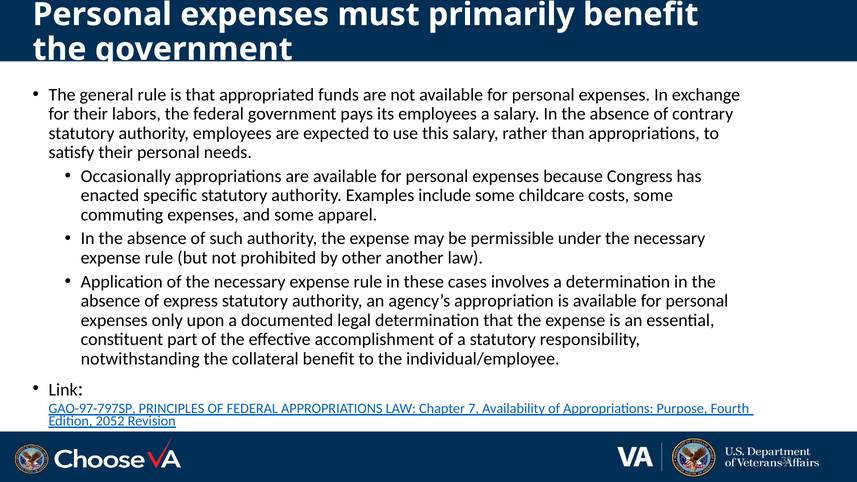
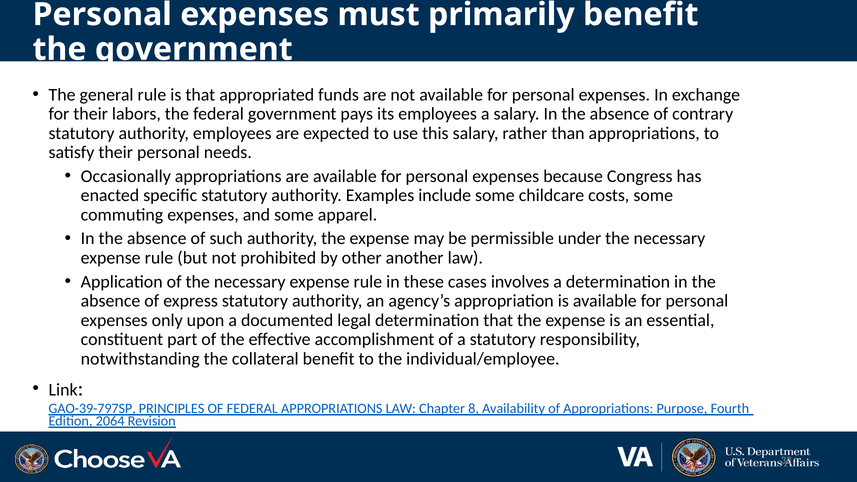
GAO-97-797SP: GAO-97-797SP -> GAO-39-797SP
7: 7 -> 8
2052: 2052 -> 2064
